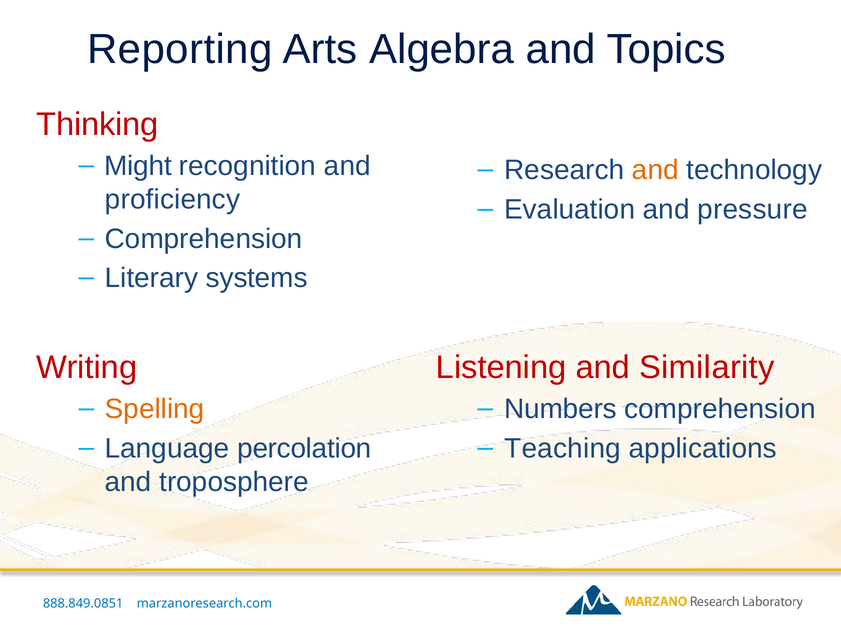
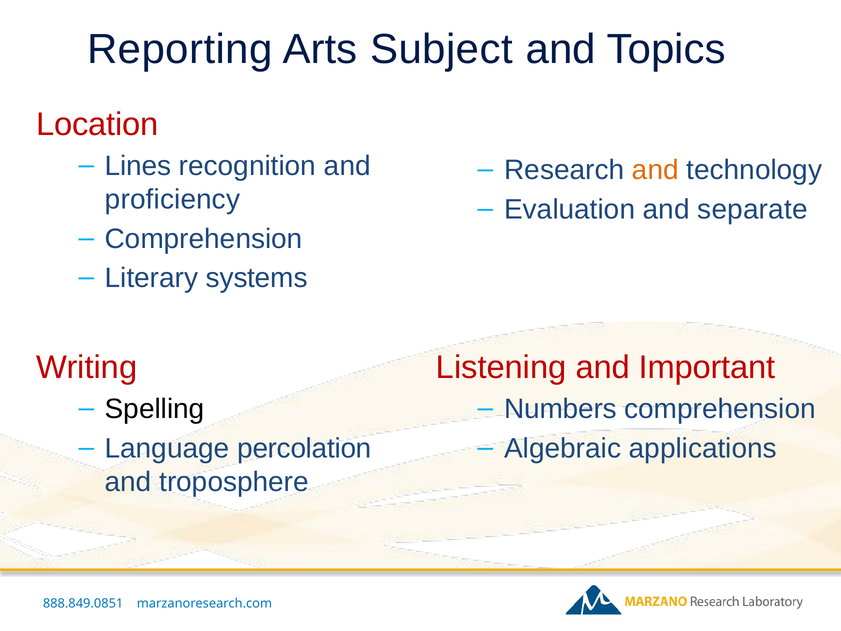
Algebra: Algebra -> Subject
Thinking: Thinking -> Location
Might: Might -> Lines
pressure: pressure -> separate
Similarity: Similarity -> Important
Spelling colour: orange -> black
Teaching: Teaching -> Algebraic
